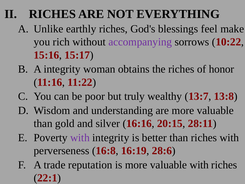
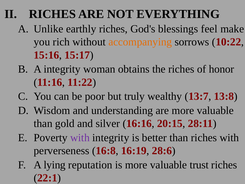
accompanying colour: purple -> orange
trade: trade -> lying
valuable with: with -> trust
